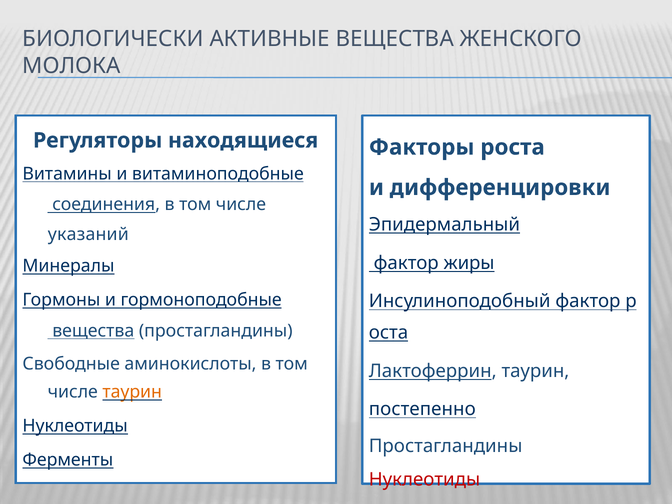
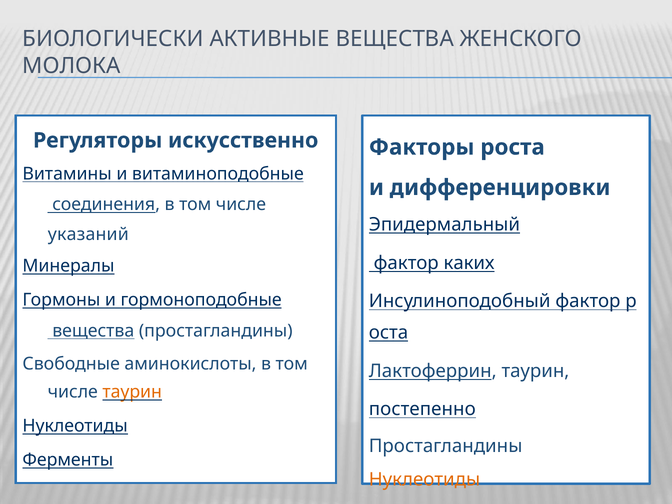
находящиеся: находящиеся -> искусственно
жиры: жиры -> каких
Нуклеотиды at (425, 480) colour: red -> orange
